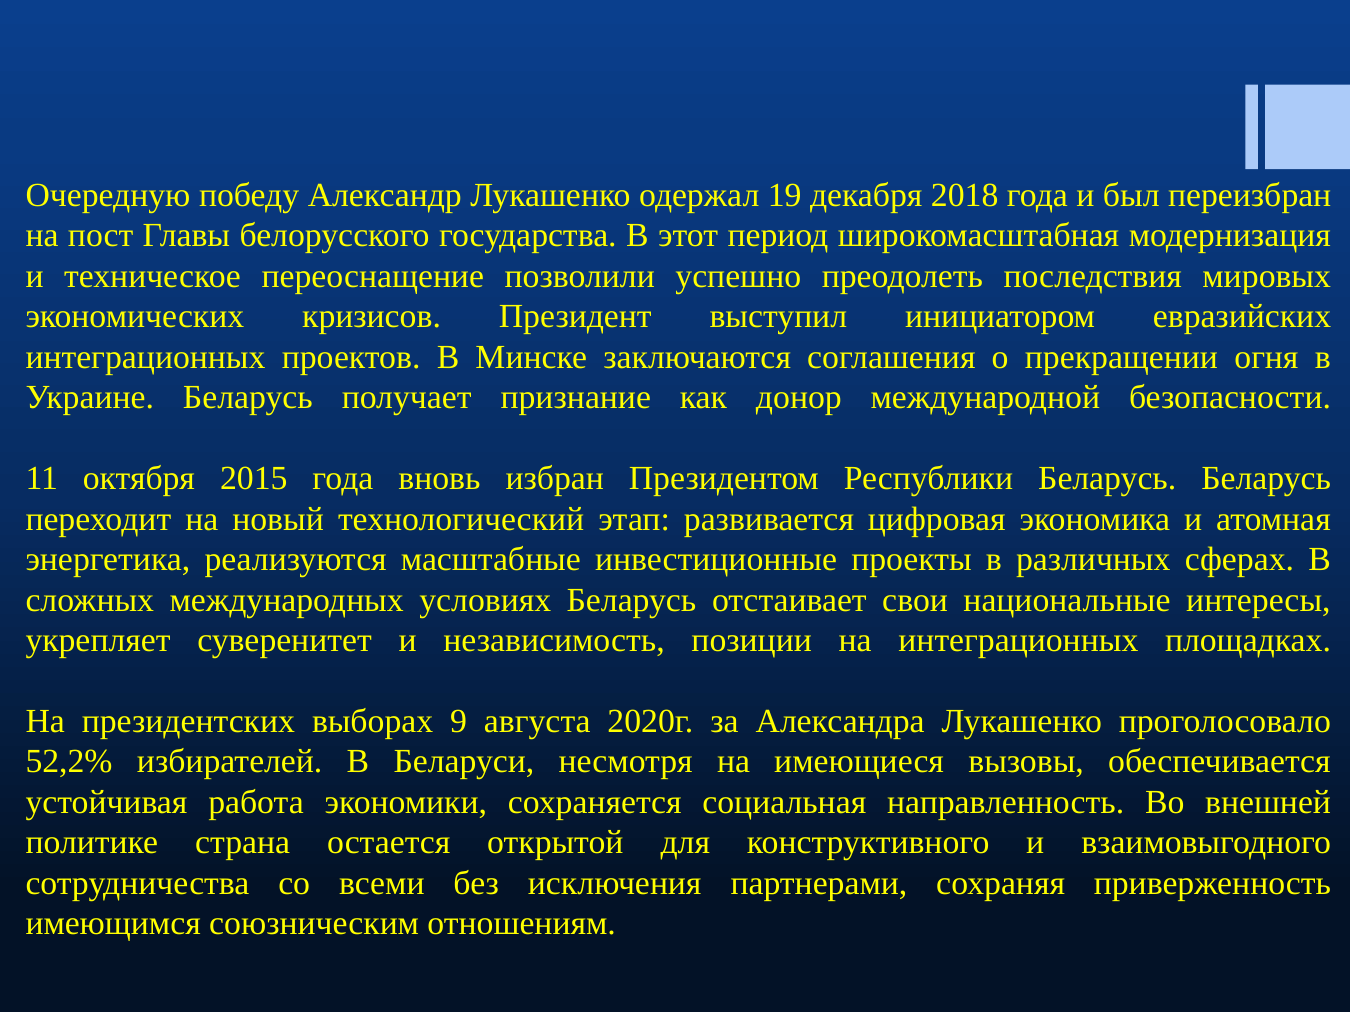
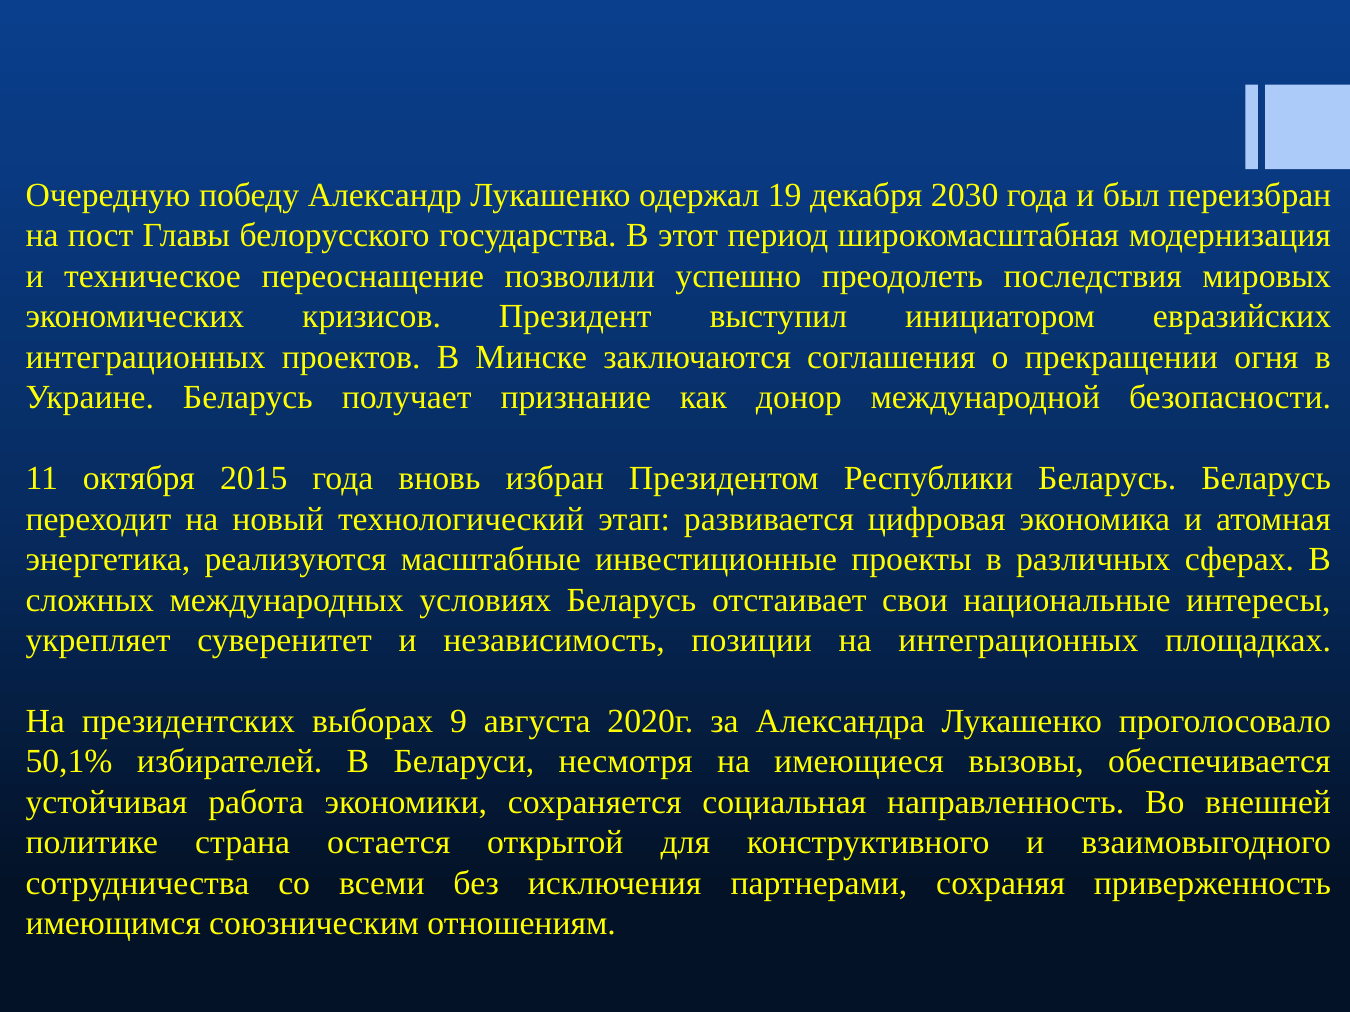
2018: 2018 -> 2030
52,2%: 52,2% -> 50,1%
